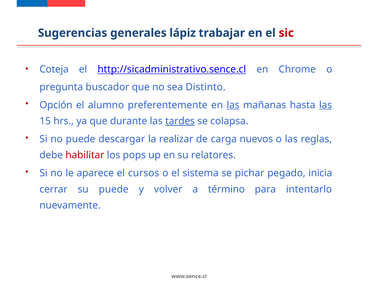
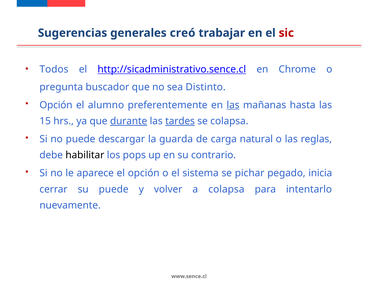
lápiz: lápiz -> creó
Coteja: Coteja -> Todos
las at (326, 105) underline: present -> none
durante underline: none -> present
realizar: realizar -> guarda
nuevos: nuevos -> natural
habilitar colour: red -> black
relatores: relatores -> contrario
el cursos: cursos -> opción
a término: término -> colapsa
